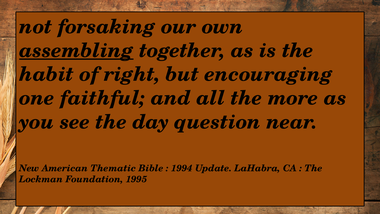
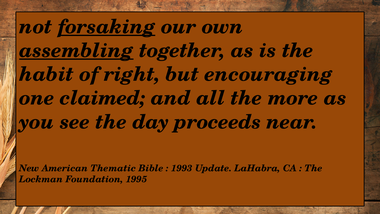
forsaking underline: none -> present
faithful: faithful -> claimed
question: question -> proceeds
1994: 1994 -> 1993
